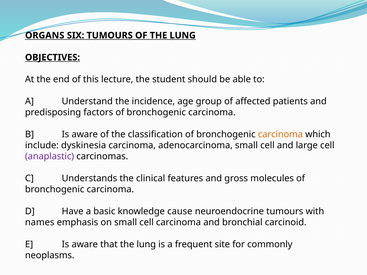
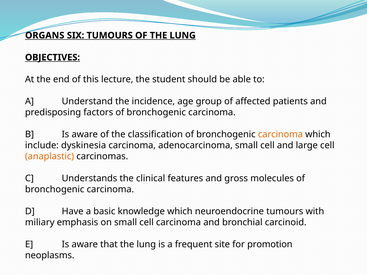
anaplastic colour: purple -> orange
knowledge cause: cause -> which
names: names -> miliary
commonly: commonly -> promotion
